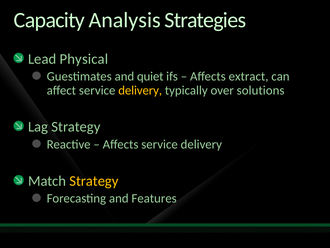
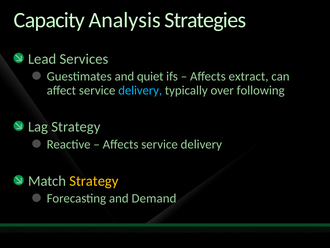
Physical: Physical -> Services
delivery at (140, 90) colour: yellow -> light blue
solutions: solutions -> following
Features: Features -> Demand
